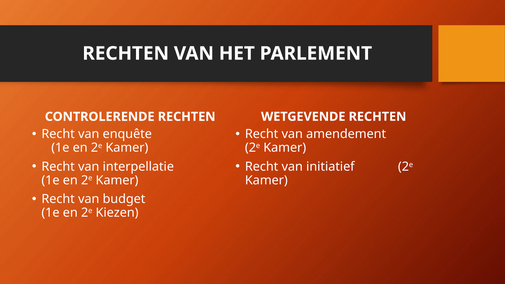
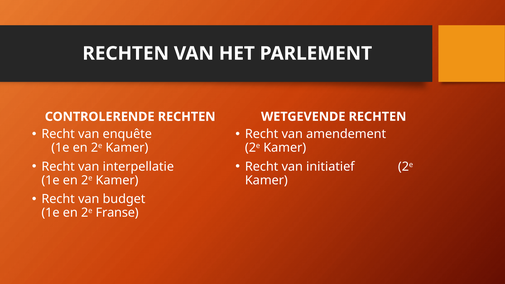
Kiezen: Kiezen -> Franse
